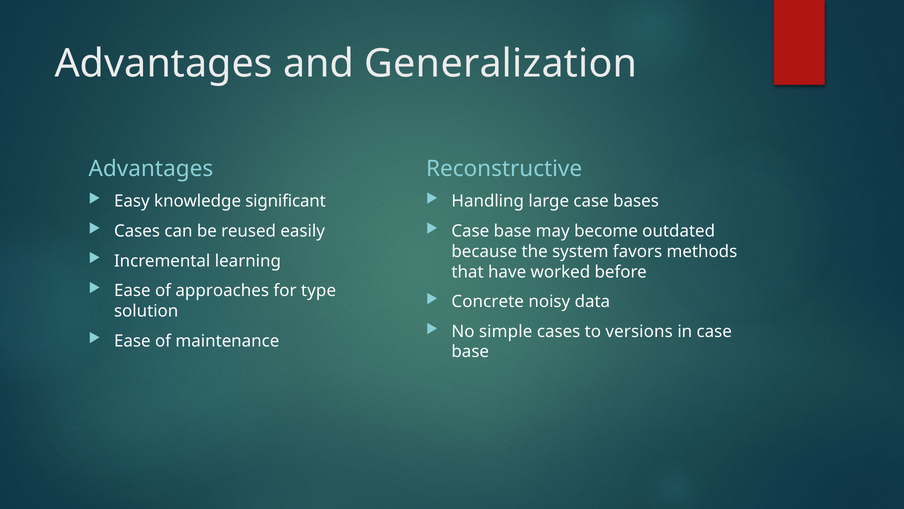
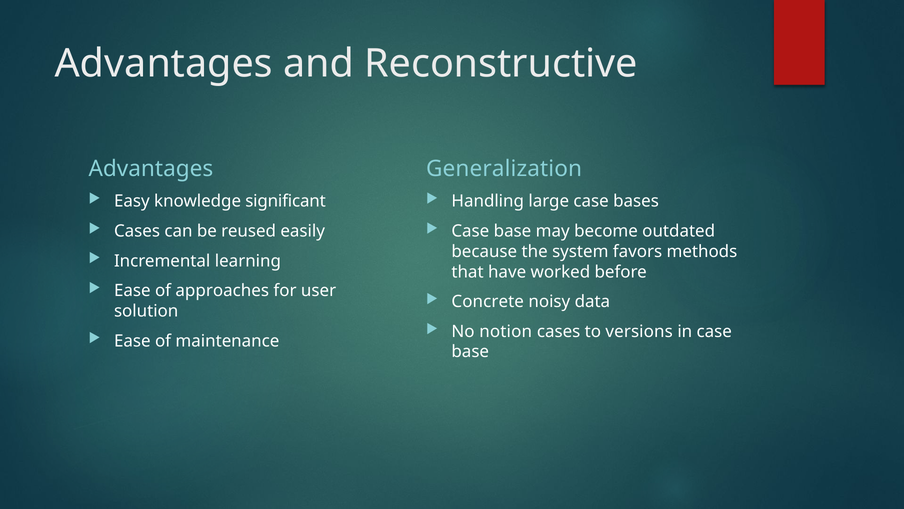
Generalization: Generalization -> Reconstructive
Reconstructive: Reconstructive -> Generalization
type: type -> user
simple: simple -> notion
